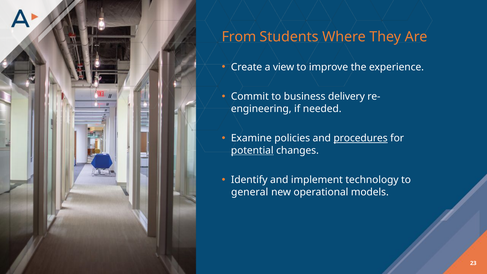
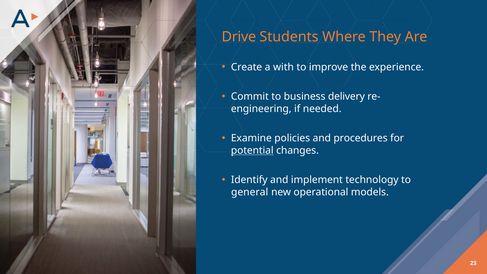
From: From -> Drive
view: view -> with
procedures underline: present -> none
